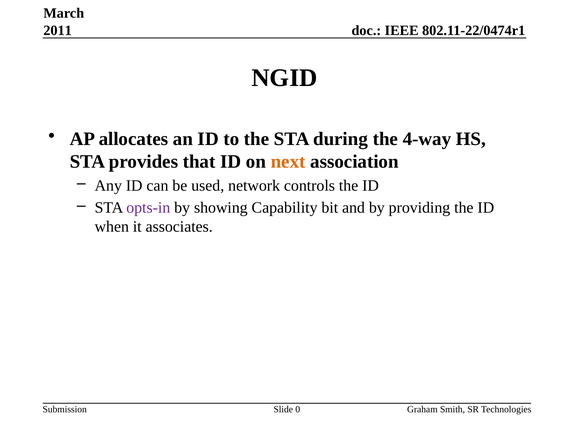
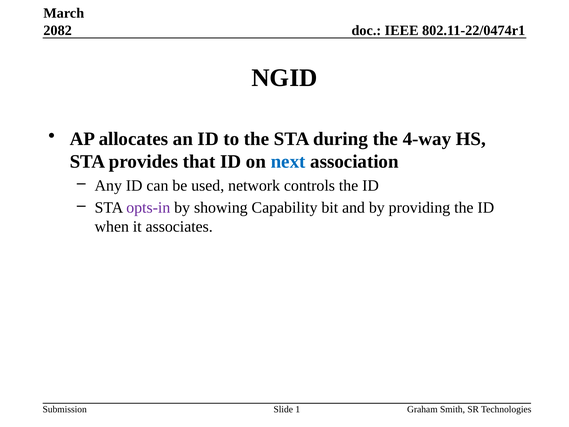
2011: 2011 -> 2082
next colour: orange -> blue
0: 0 -> 1
